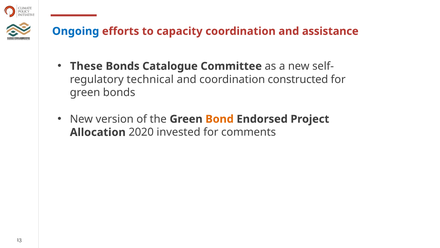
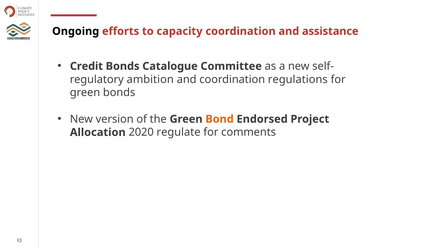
Ongoing colour: blue -> black
These: These -> Credit
technical: technical -> ambition
constructed: constructed -> regulations
invested: invested -> regulate
